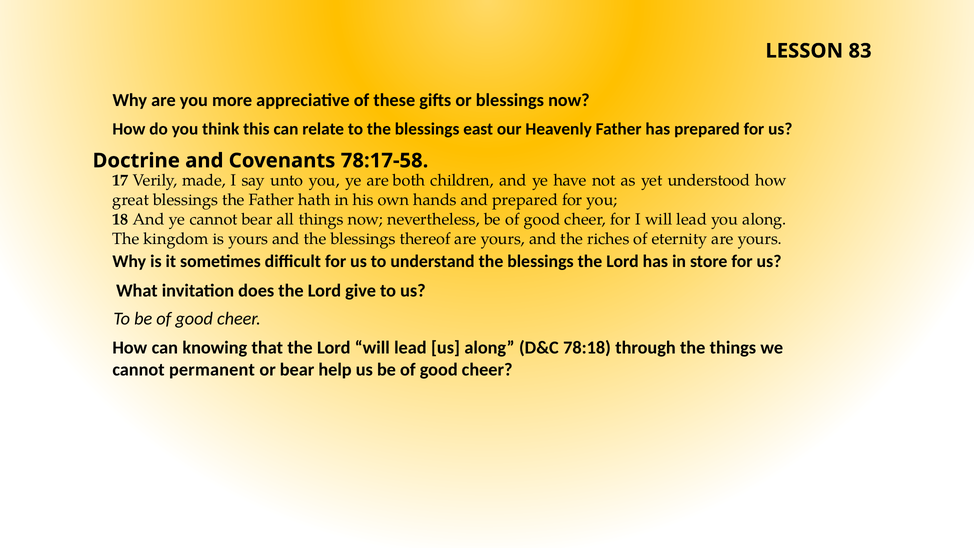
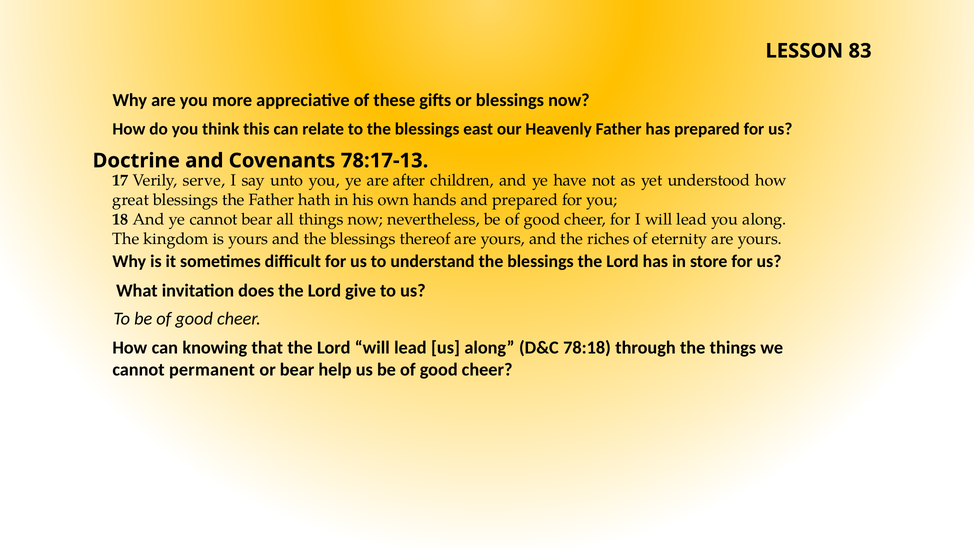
78:17-58: 78:17-58 -> 78:17-13
made: made -> serve
both: both -> after
